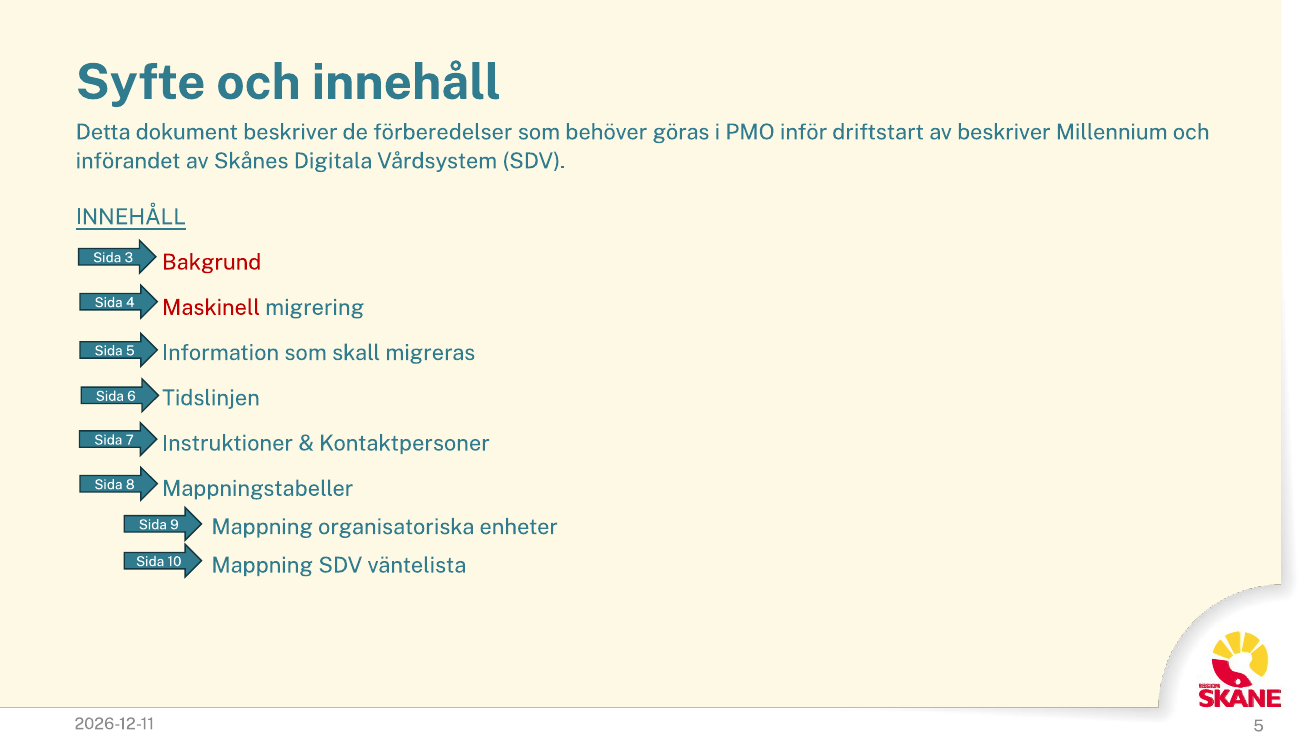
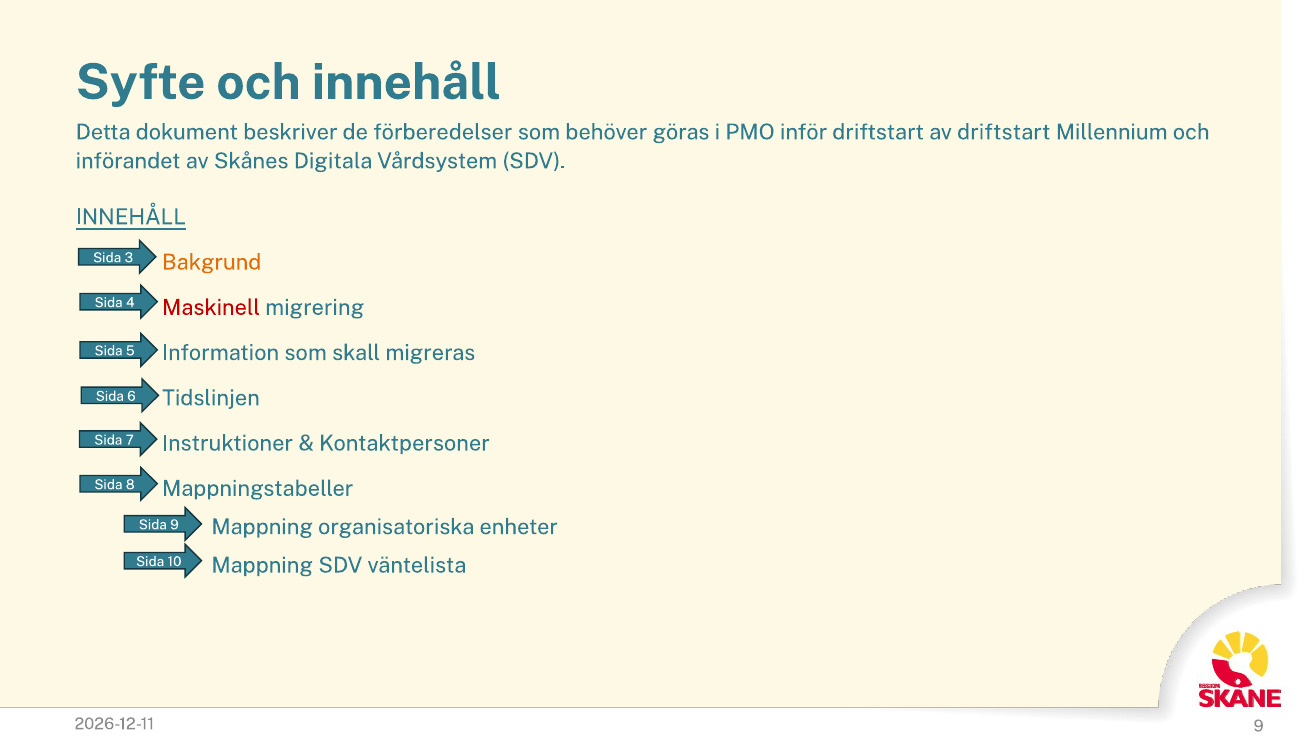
av beskriver: beskriver -> driftstart
Bakgrund colour: red -> orange
5 at (1259, 726): 5 -> 9
